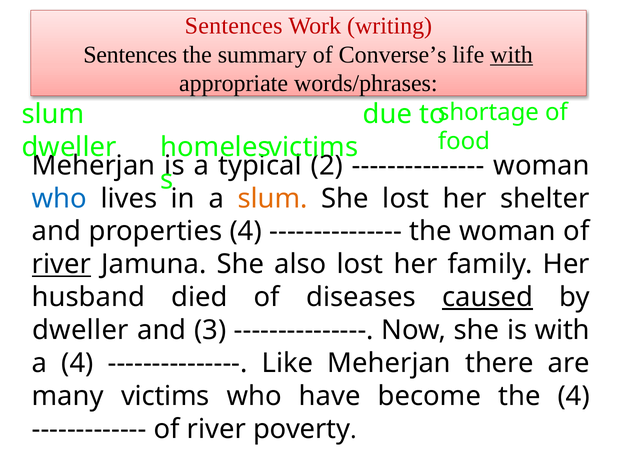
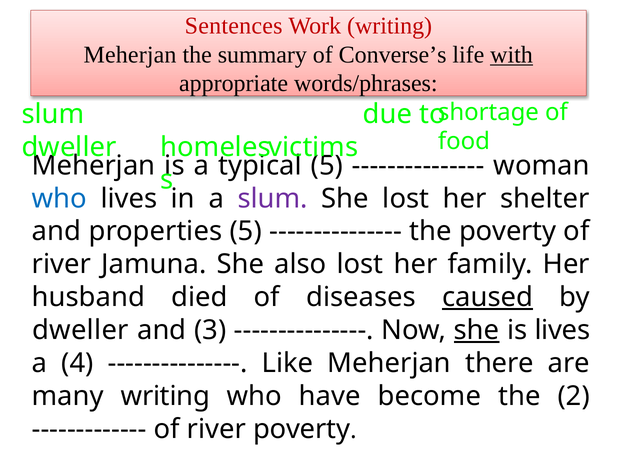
Sentences at (130, 55): Sentences -> Meherjan
typical 2: 2 -> 5
slum at (273, 198) colour: orange -> purple
properties 4: 4 -> 5
the woman: woman -> poverty
river at (61, 264) underline: present -> none
she at (477, 330) underline: none -> present
is with: with -> lives
many victims: victims -> writing
the 4: 4 -> 2
